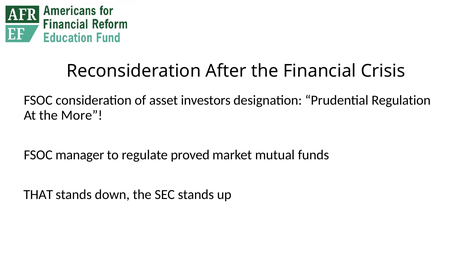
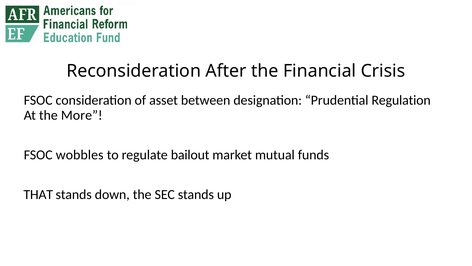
investors: investors -> between
manager: manager -> wobbles
proved: proved -> bailout
